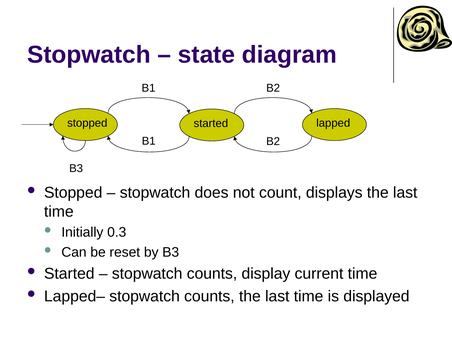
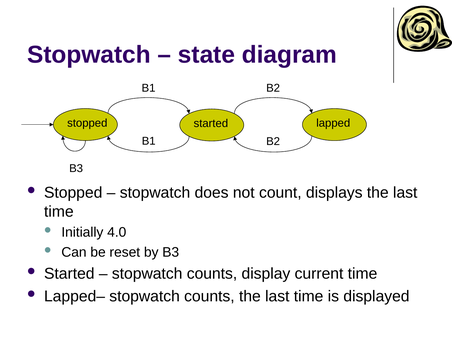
0.3: 0.3 -> 4.0
